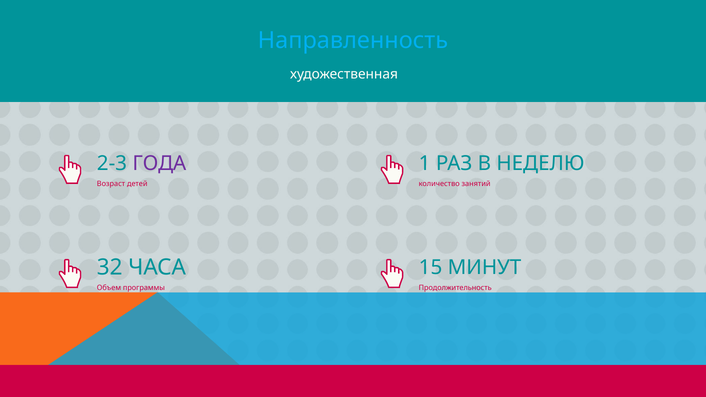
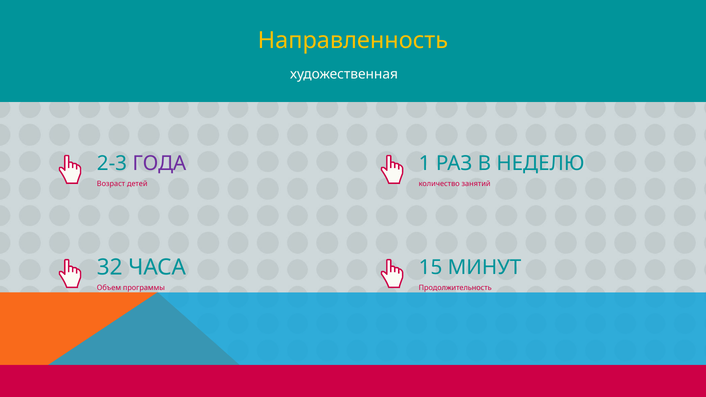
Направленность colour: light blue -> yellow
